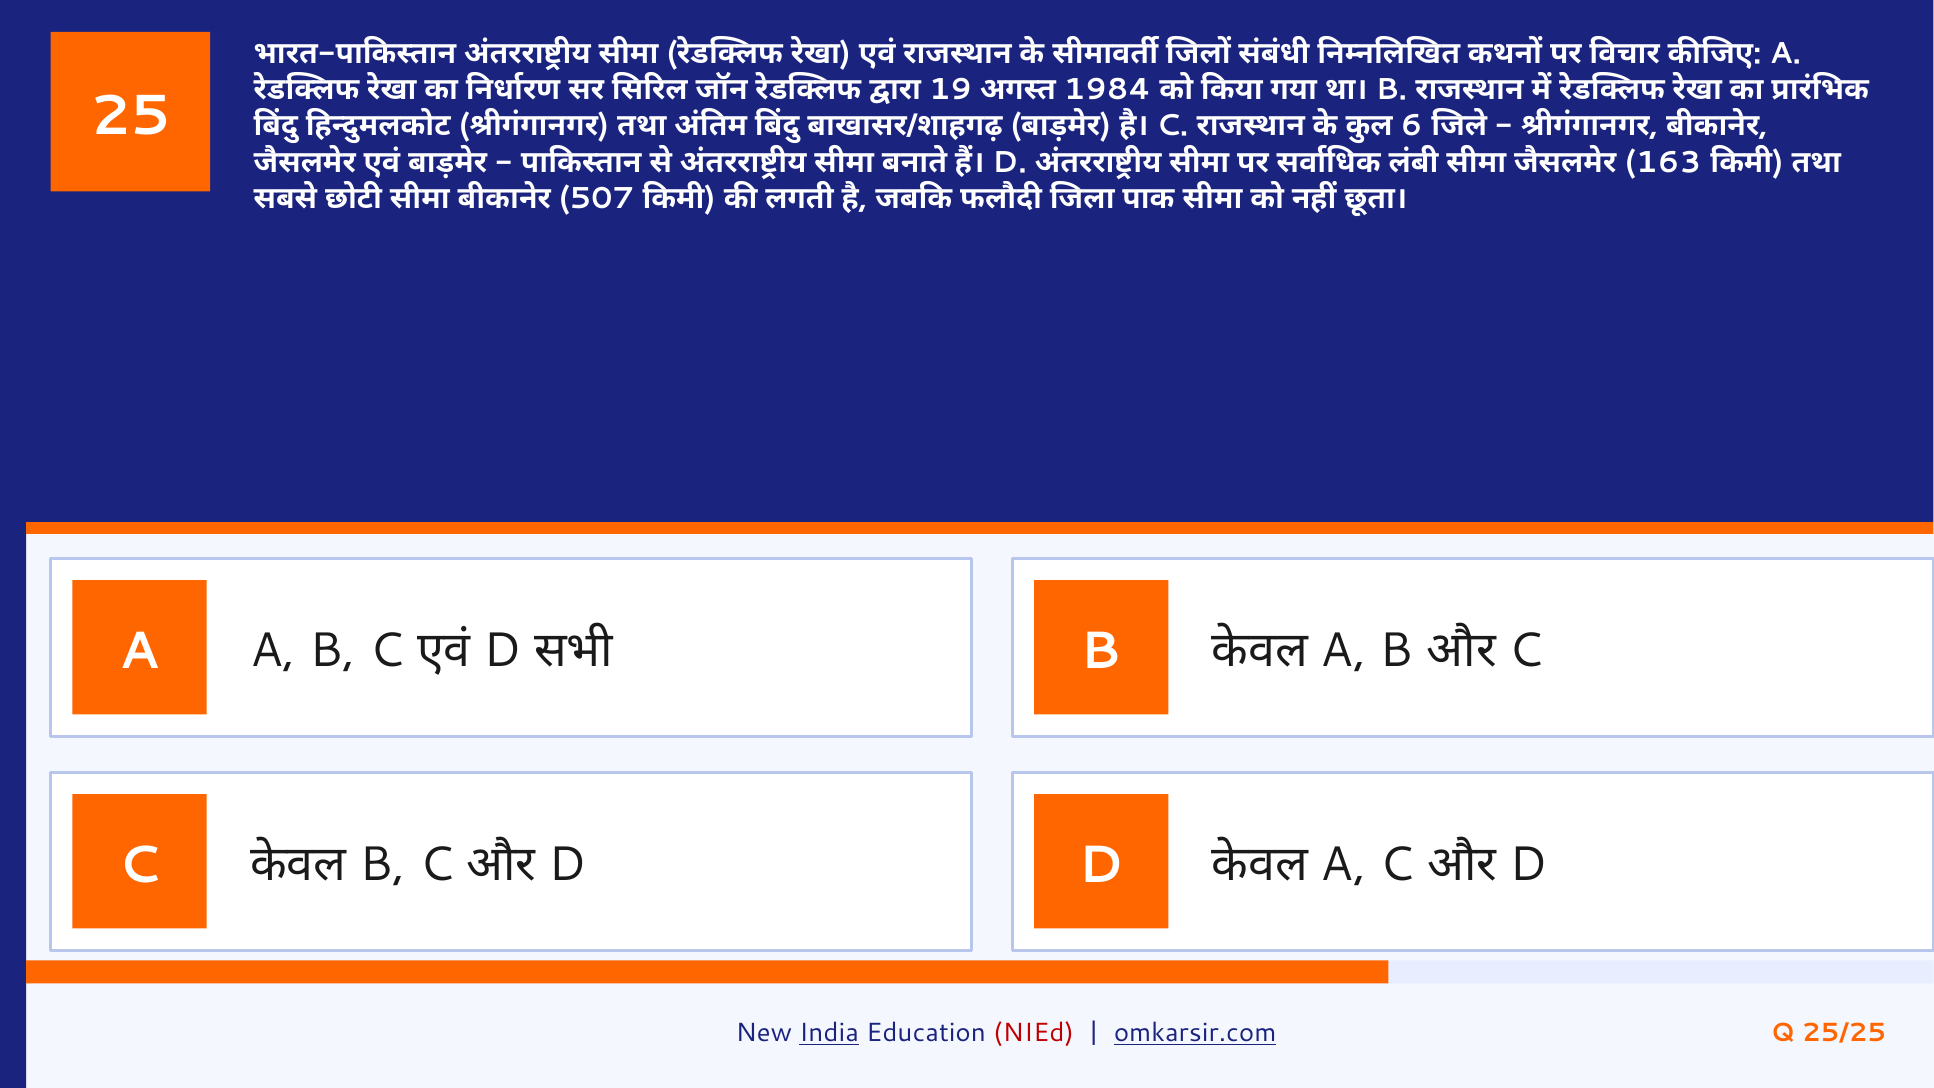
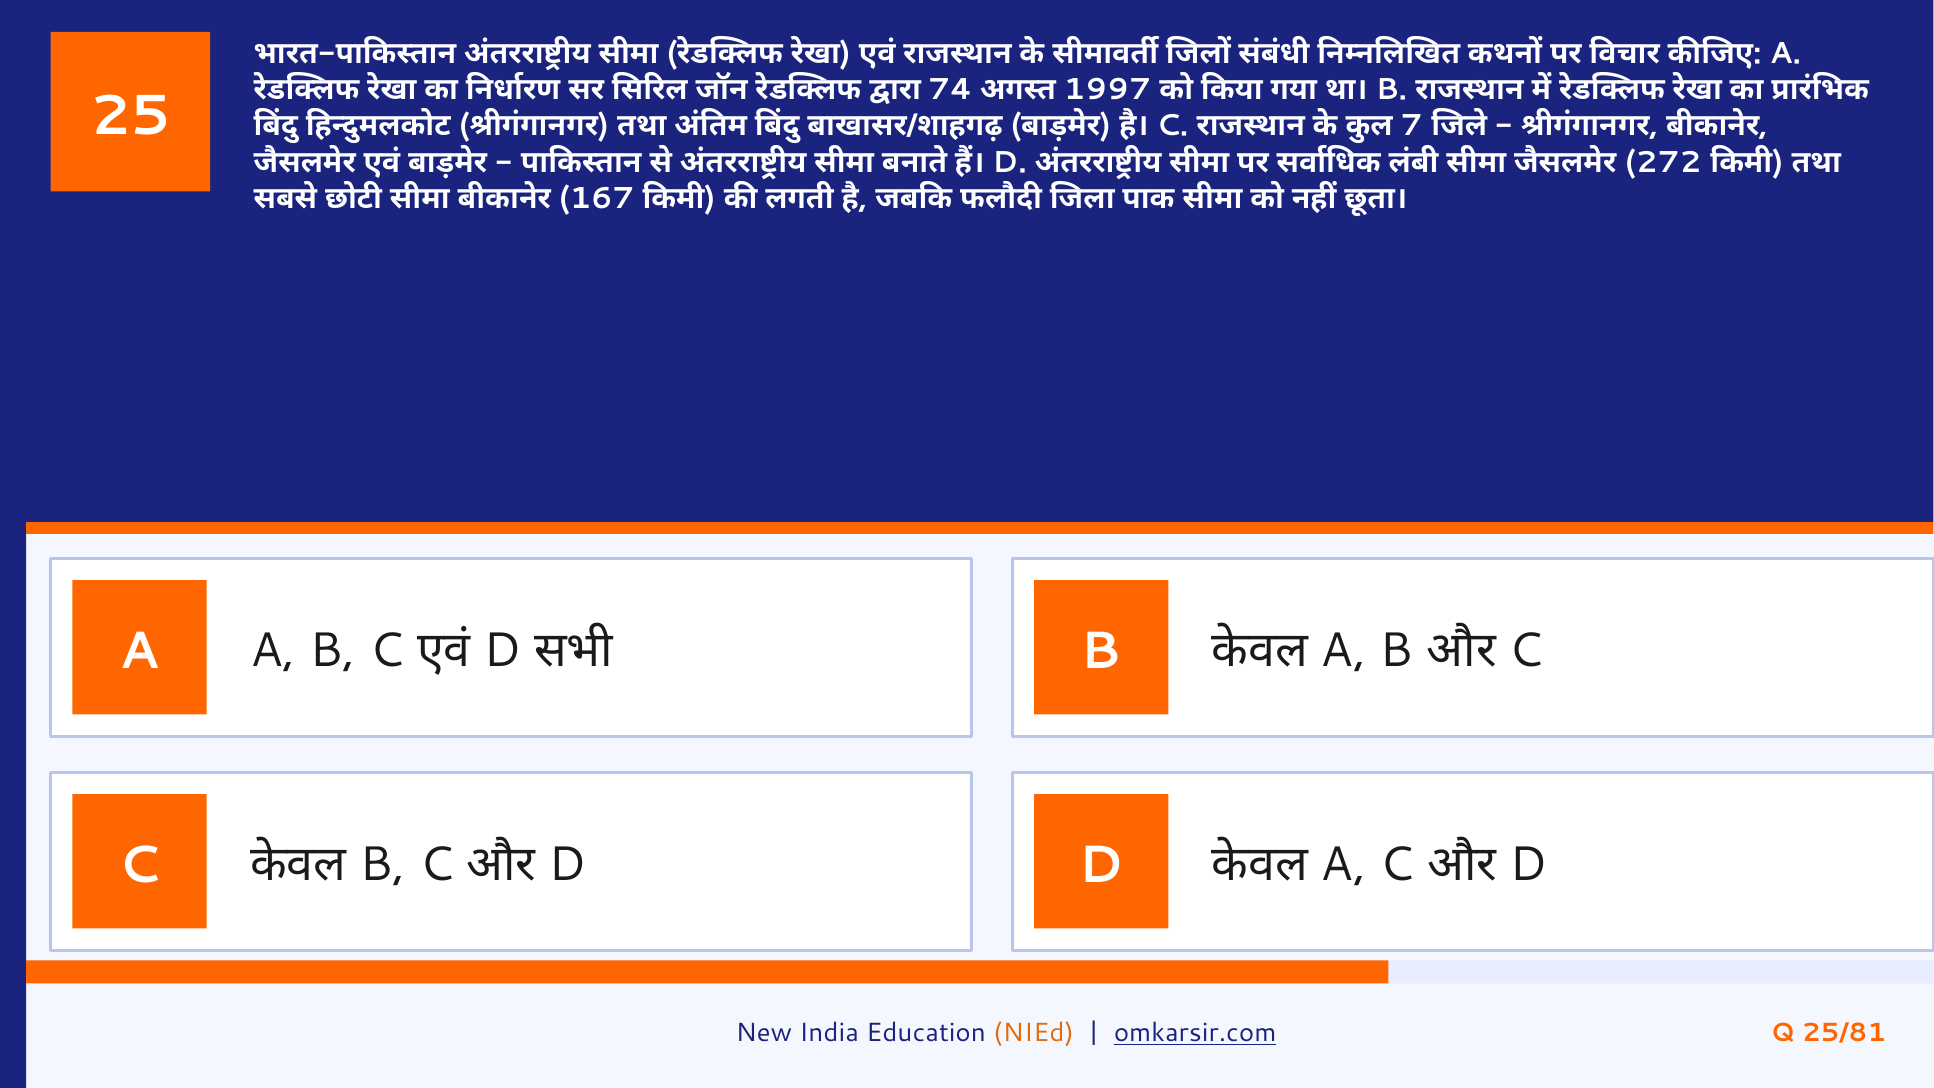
19: 19 -> 74
1984: 1984 -> 1997
6: 6 -> 7
163: 163 -> 272
507: 507 -> 167
India underline: present -> none
NIEd colour: red -> orange
25/25: 25/25 -> 25/81
